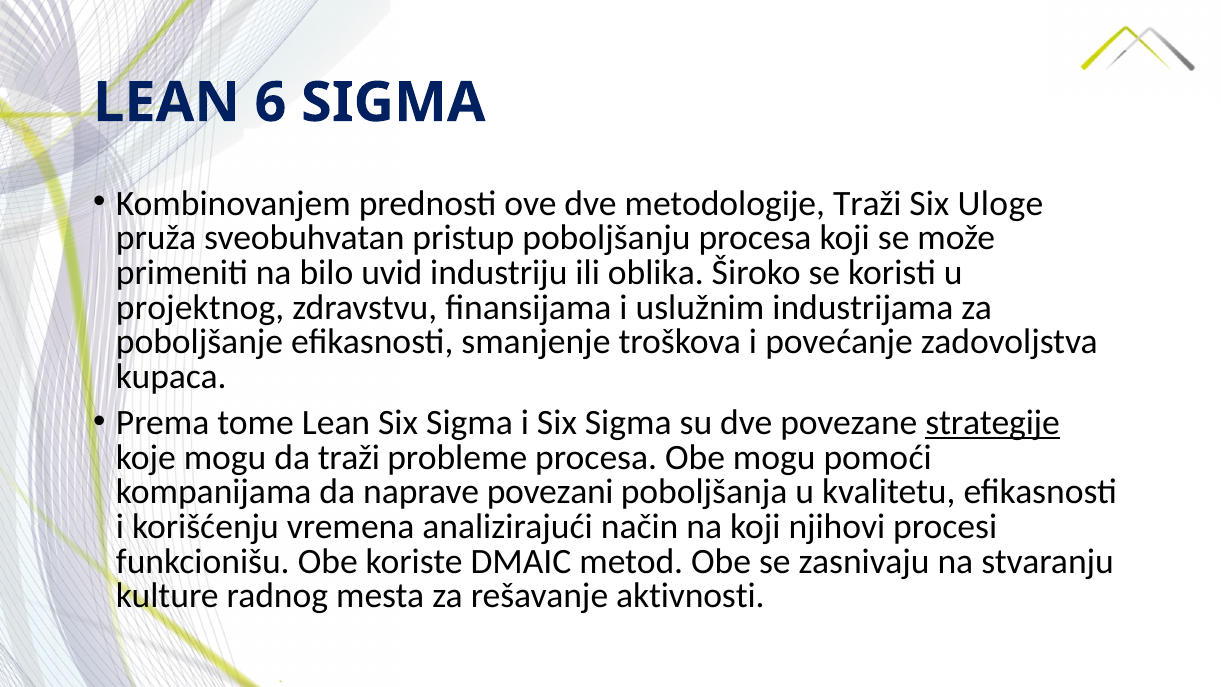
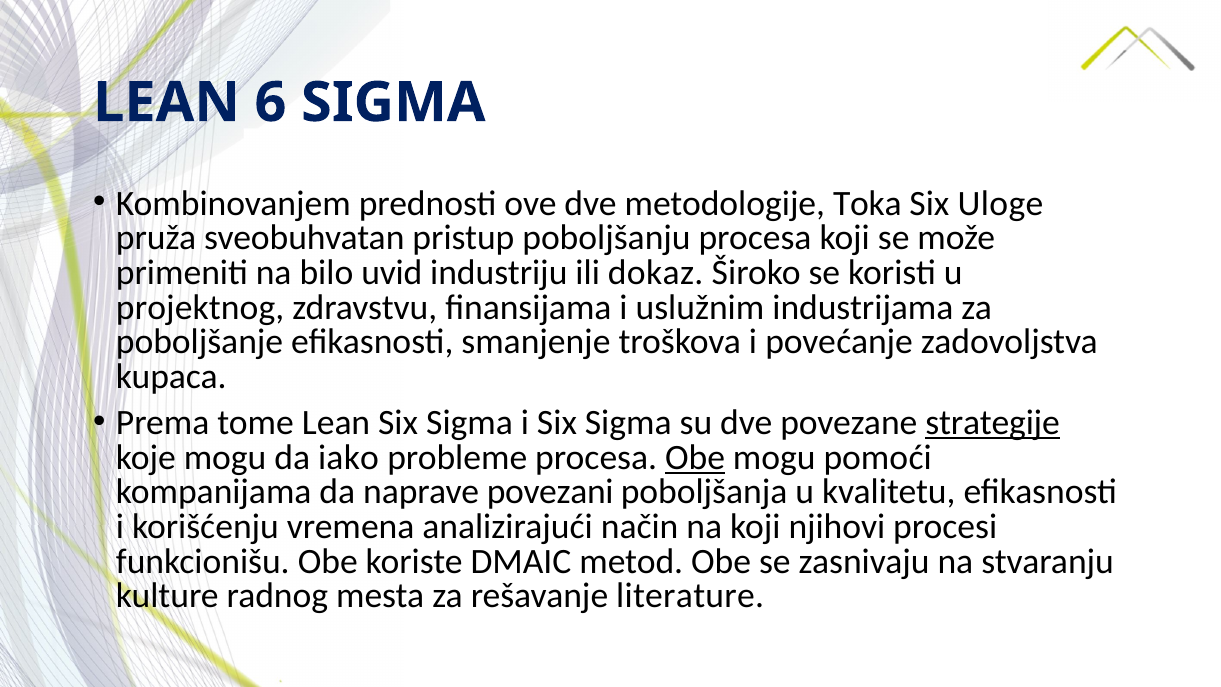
metodologije Traži: Traži -> Toka
oblika: oblika -> dokaz
da traži: traži -> iako
Obe at (695, 457) underline: none -> present
aktivnosti: aktivnosti -> literature
